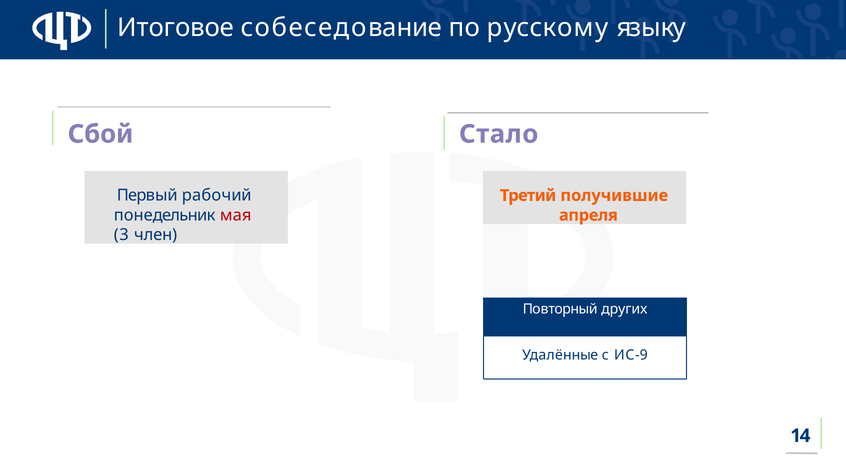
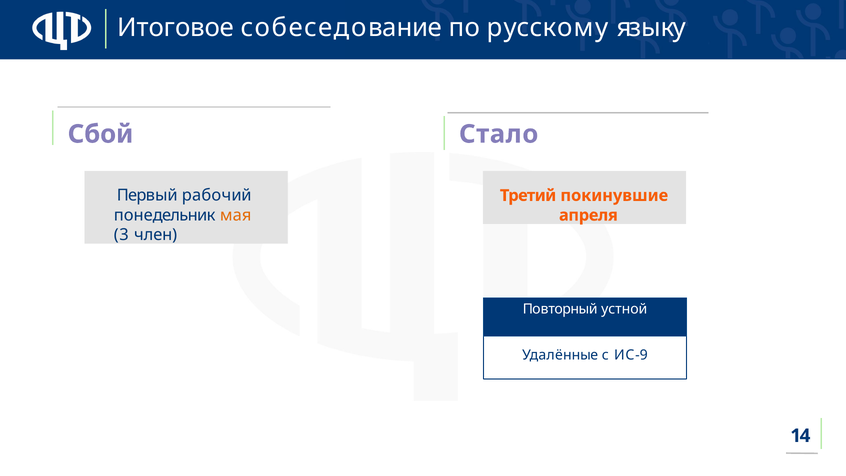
получившие: получившие -> покинувшие
мая colour: red -> orange
других: других -> устной
